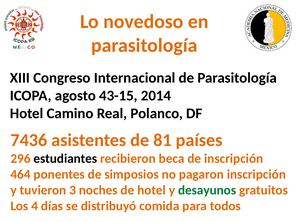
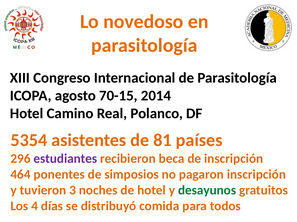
43-15: 43-15 -> 70-15
7436: 7436 -> 5354
estudiantes colour: black -> purple
